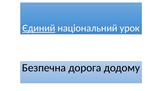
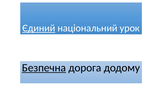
Безпечна underline: none -> present
